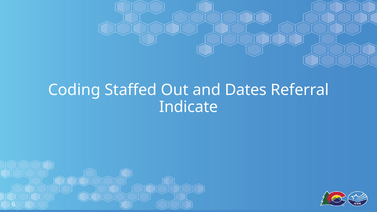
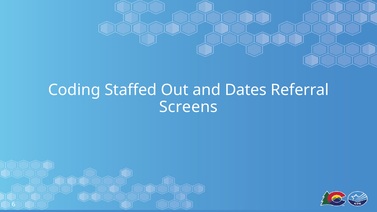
Indicate: Indicate -> Screens
